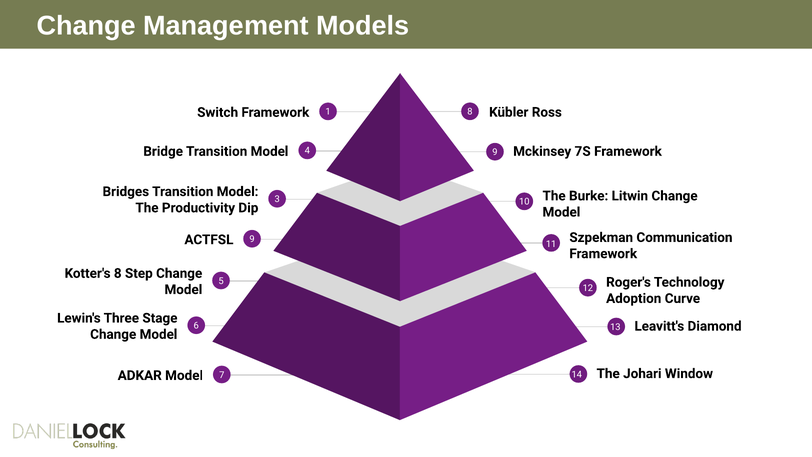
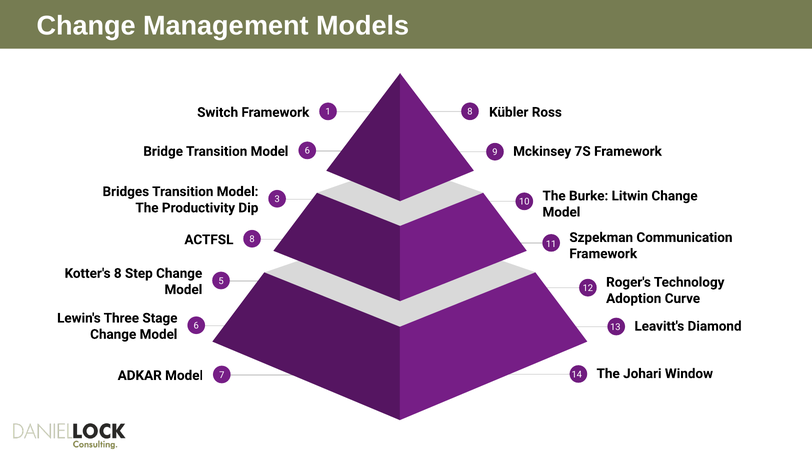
Transition Model 4: 4 -> 6
ACTFSL 9: 9 -> 8
